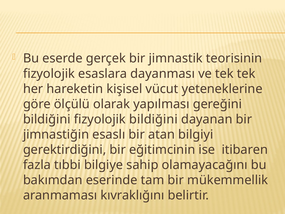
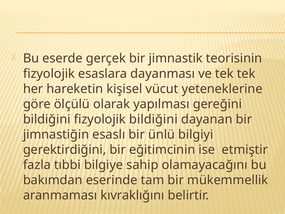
atan: atan -> ünlü
itibaren: itibaren -> etmiştir
